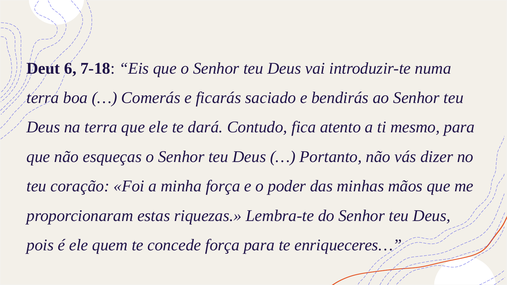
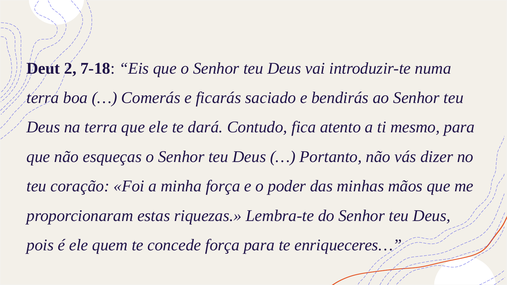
6: 6 -> 2
